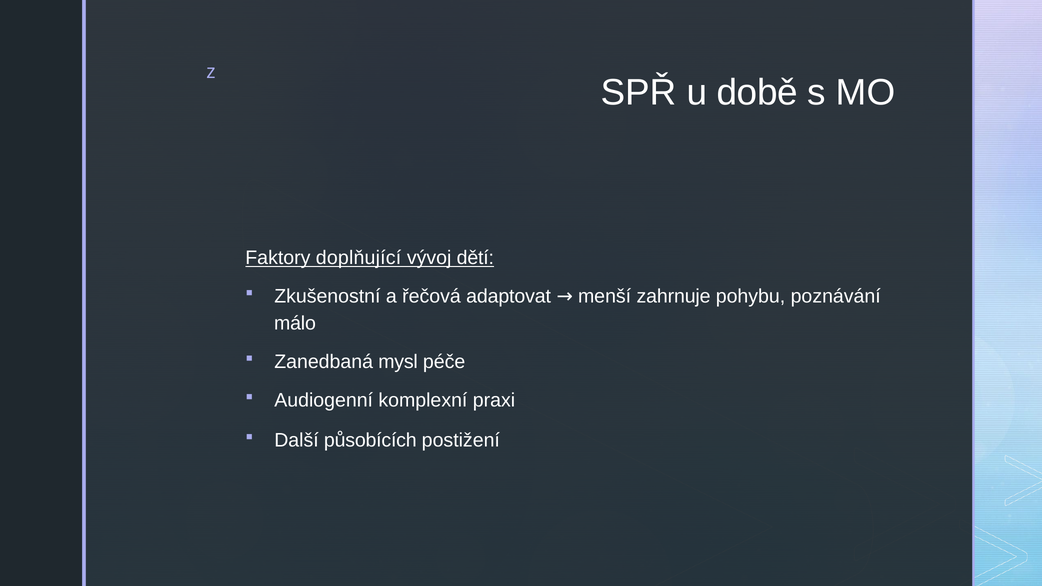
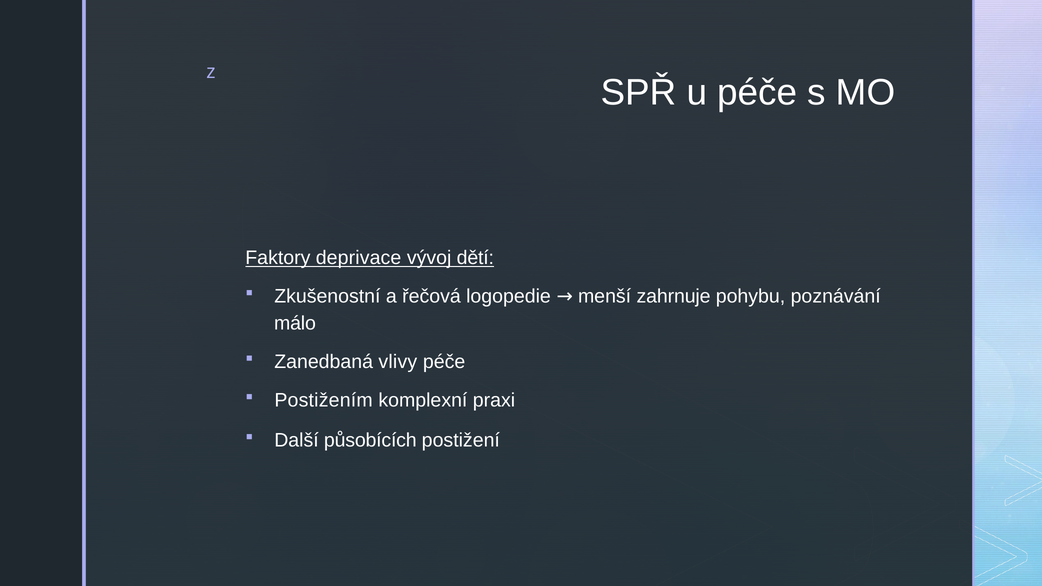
u době: době -> péče
doplňující: doplňující -> deprivace
adaptovat: adaptovat -> logopedie
mysl: mysl -> vlivy
Audiogenní: Audiogenní -> Postižením
